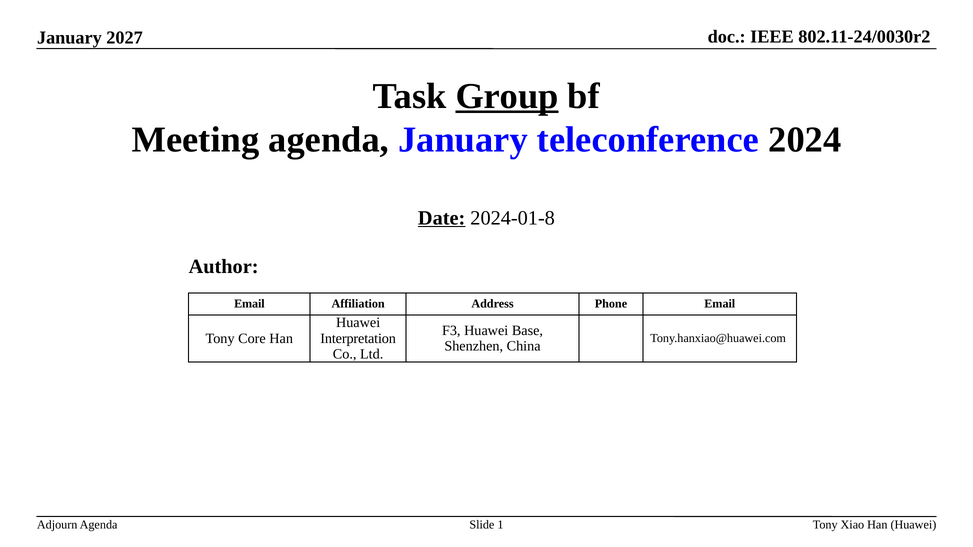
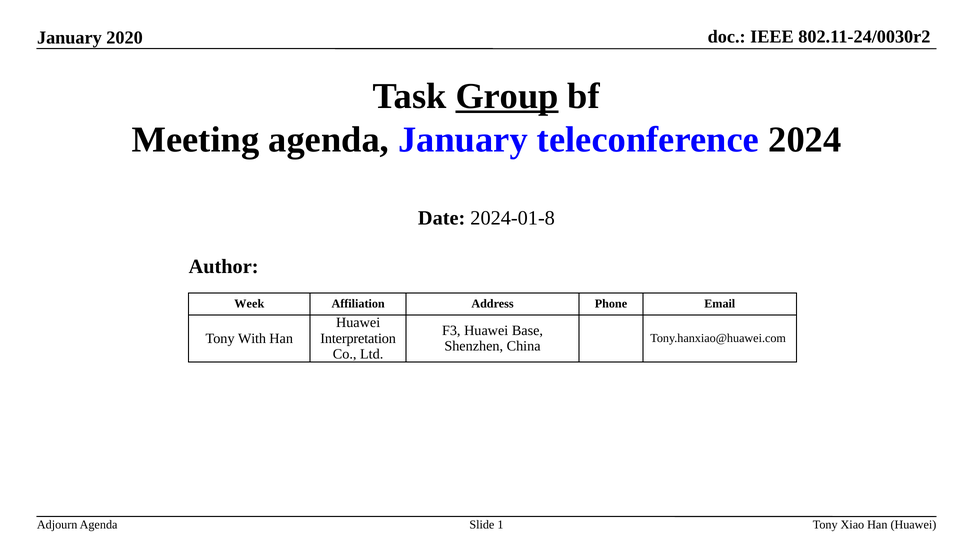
2027: 2027 -> 2020
Date underline: present -> none
Email at (249, 304): Email -> Week
Core: Core -> With
